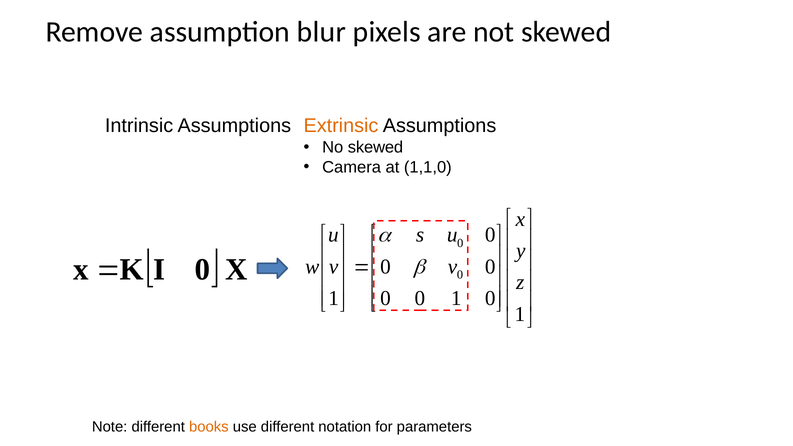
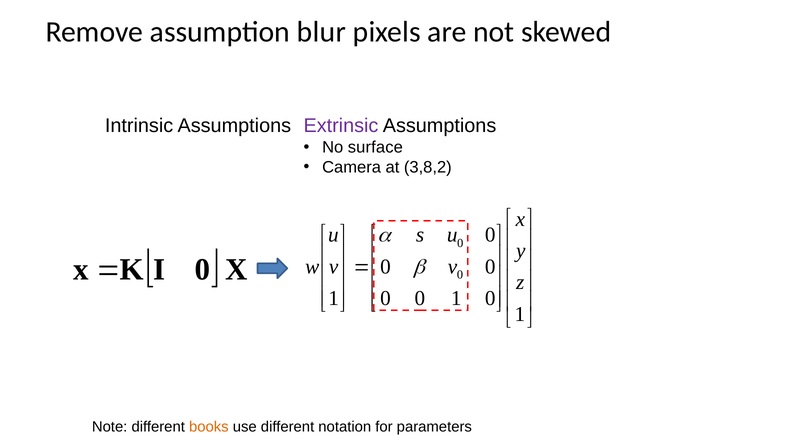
Extrinsic colour: orange -> purple
No skewed: skewed -> surface
1,1,0: 1,1,0 -> 3,8,2
